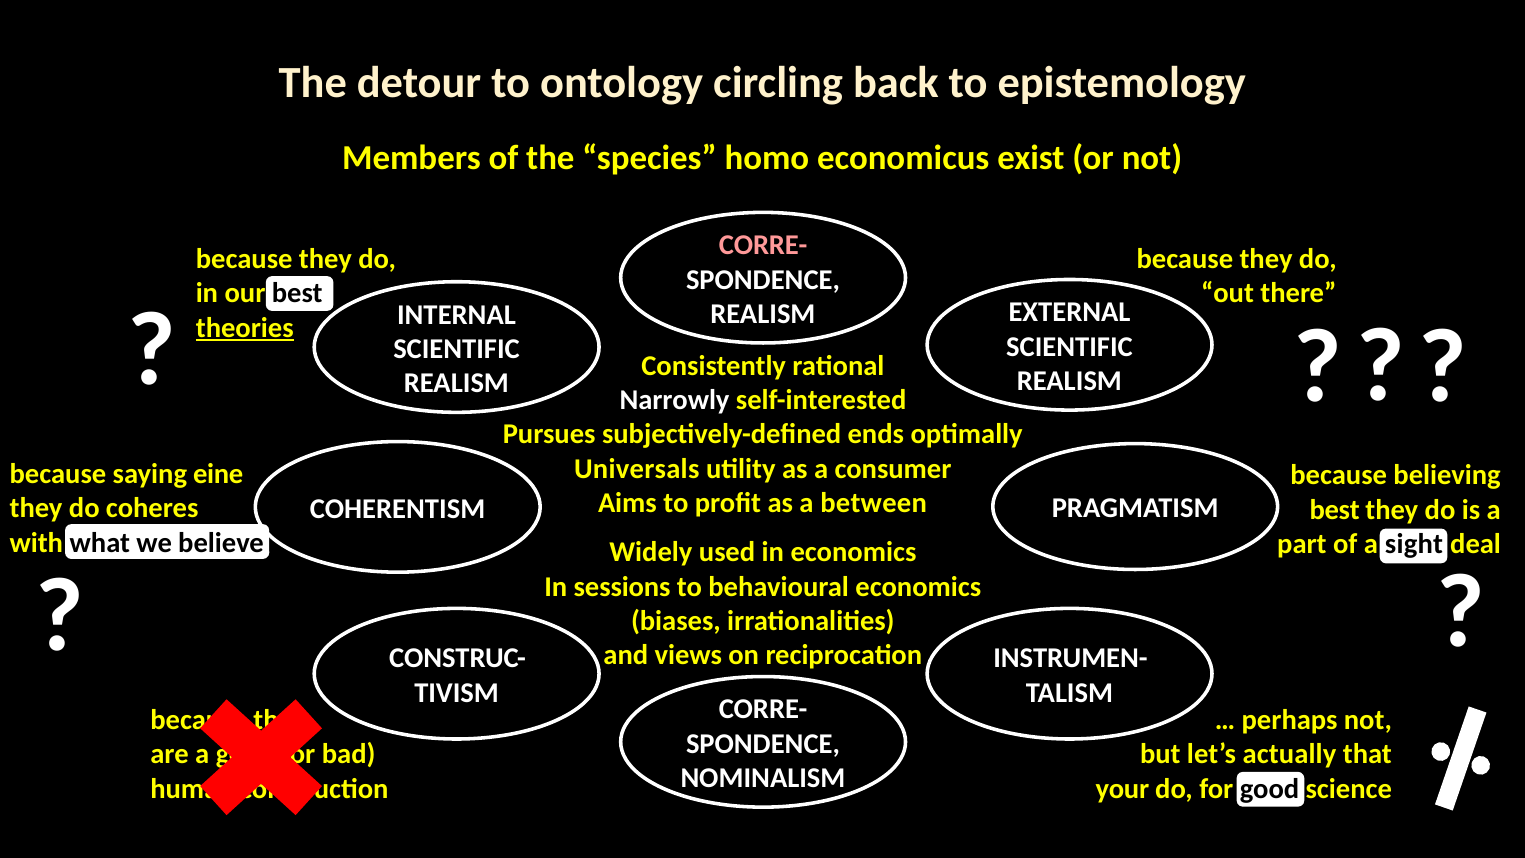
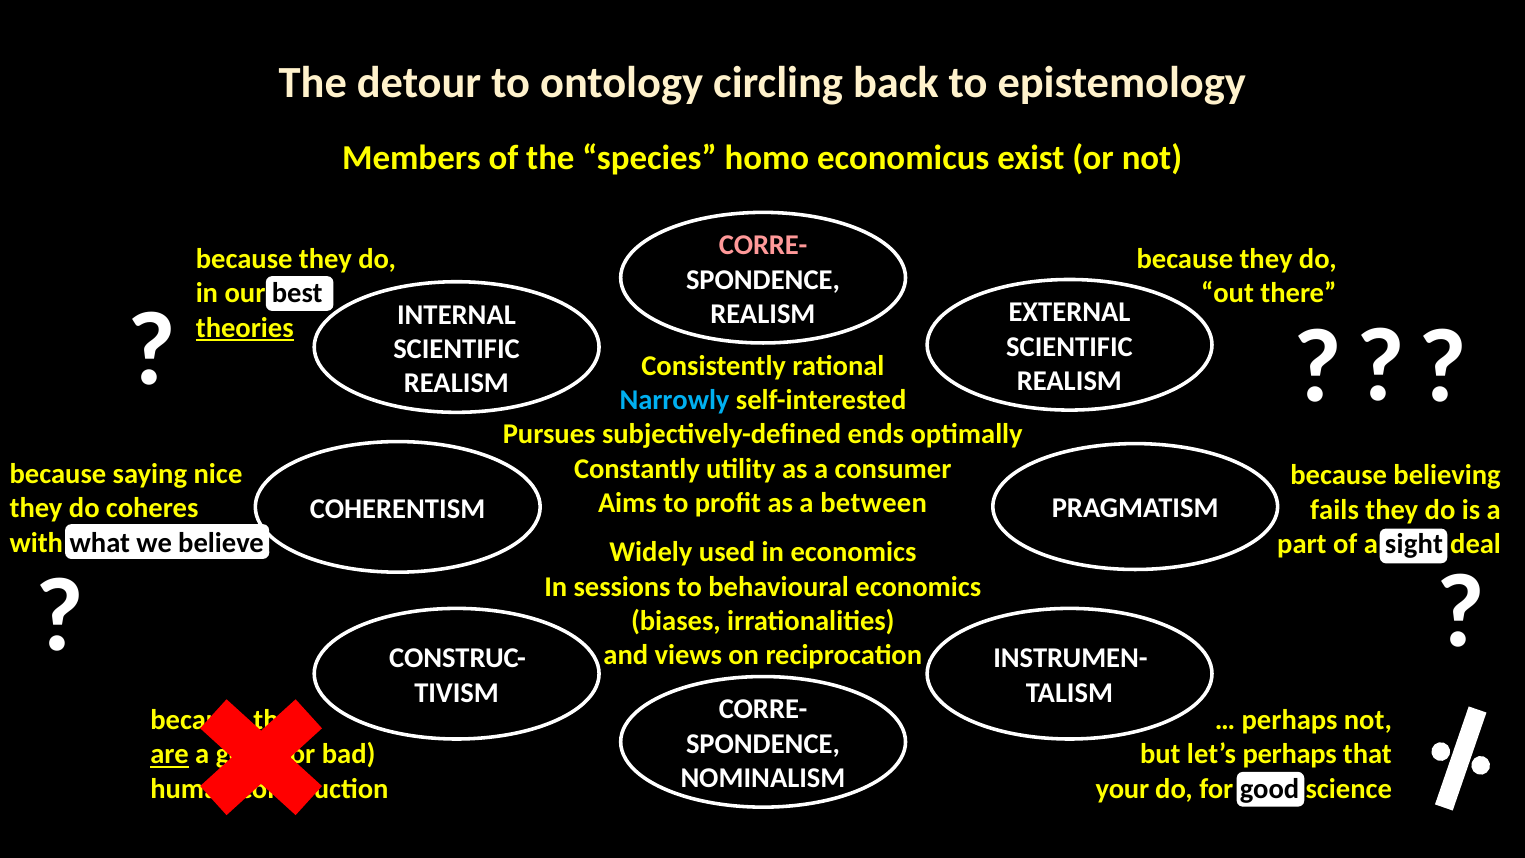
Narrowly colour: white -> light blue
Universals: Universals -> Constantly
eine: eine -> nice
best at (1335, 510): best -> fails
are underline: none -> present
let’s actually: actually -> perhaps
